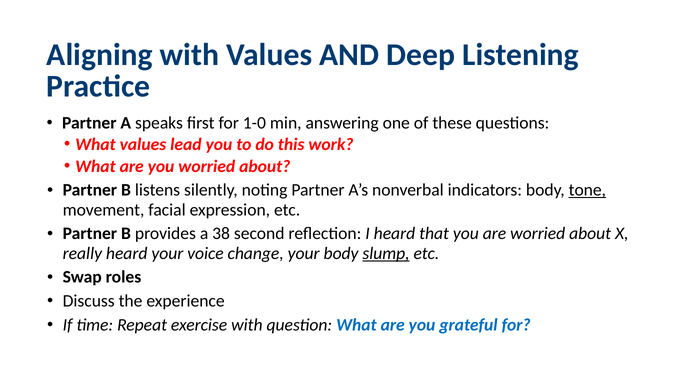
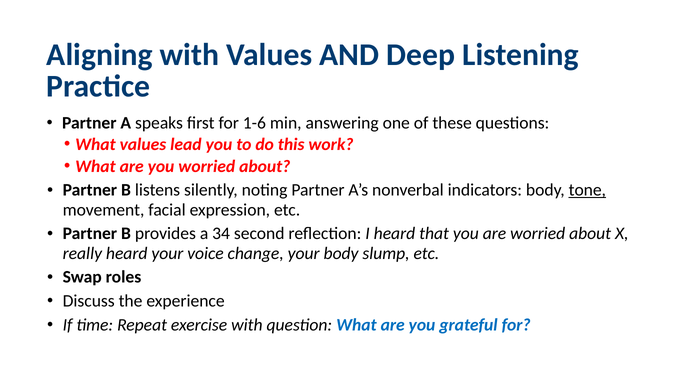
1-0: 1-0 -> 1-6
38: 38 -> 34
slump underline: present -> none
